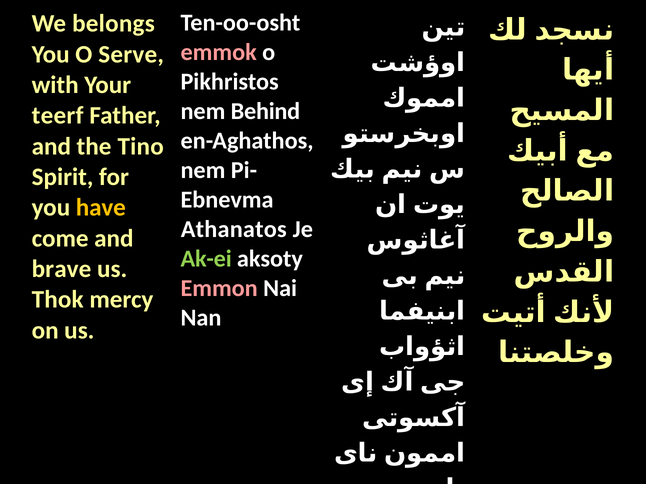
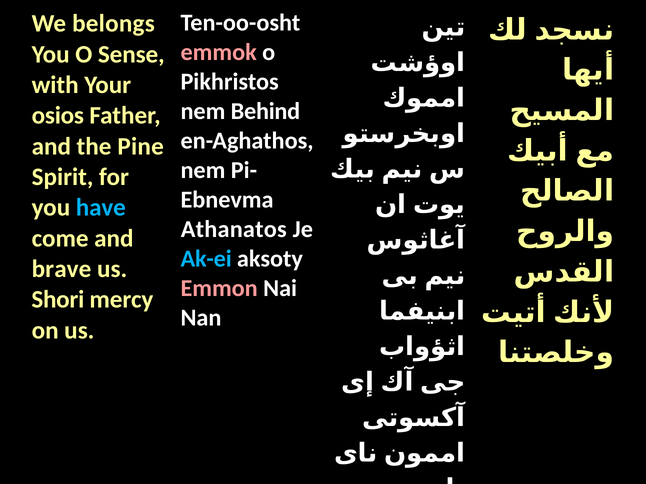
Serve: Serve -> Sense
teerf: teerf -> osios
Tino: Tino -> Pine
have colour: yellow -> light blue
Ak-ei colour: light green -> light blue
Thok: Thok -> Shori
